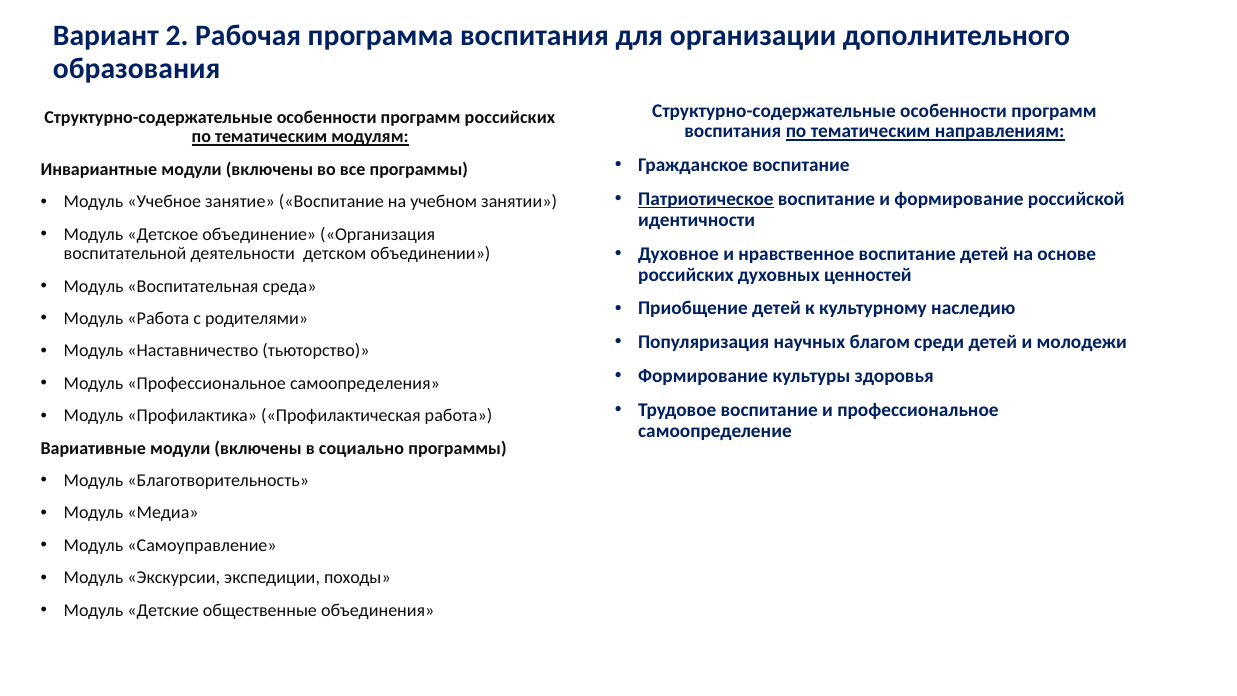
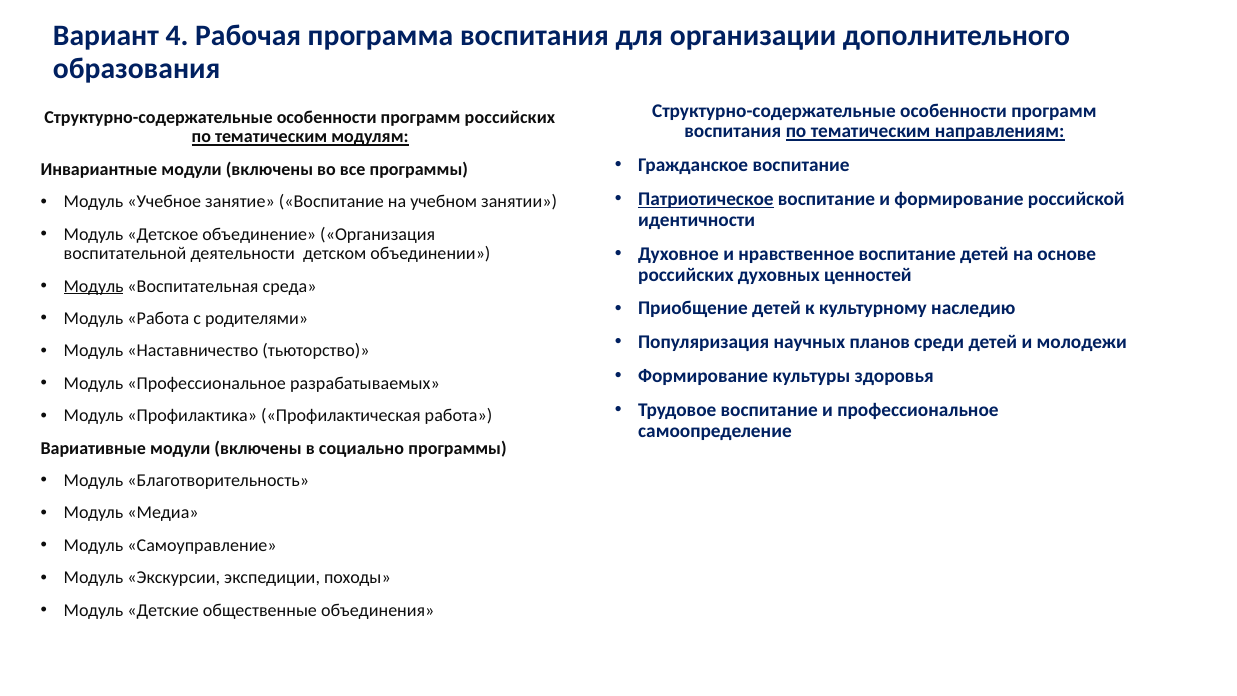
2: 2 -> 4
Модуль at (94, 286) underline: none -> present
благом: благом -> планов
самоопределения: самоопределения -> разрабатываемых
